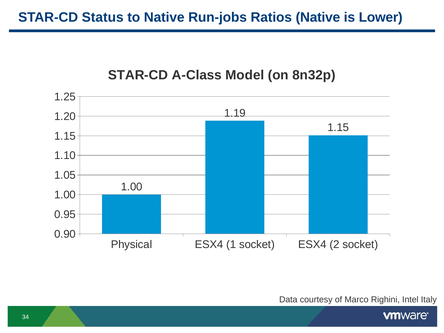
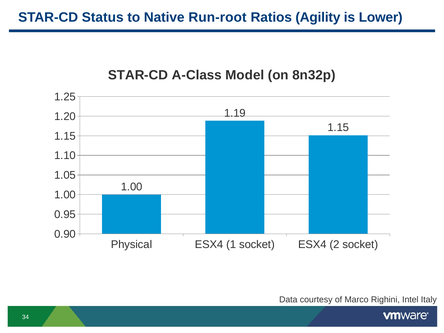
Run-jobs: Run-jobs -> Run-root
Ratios Native: Native -> Agility
